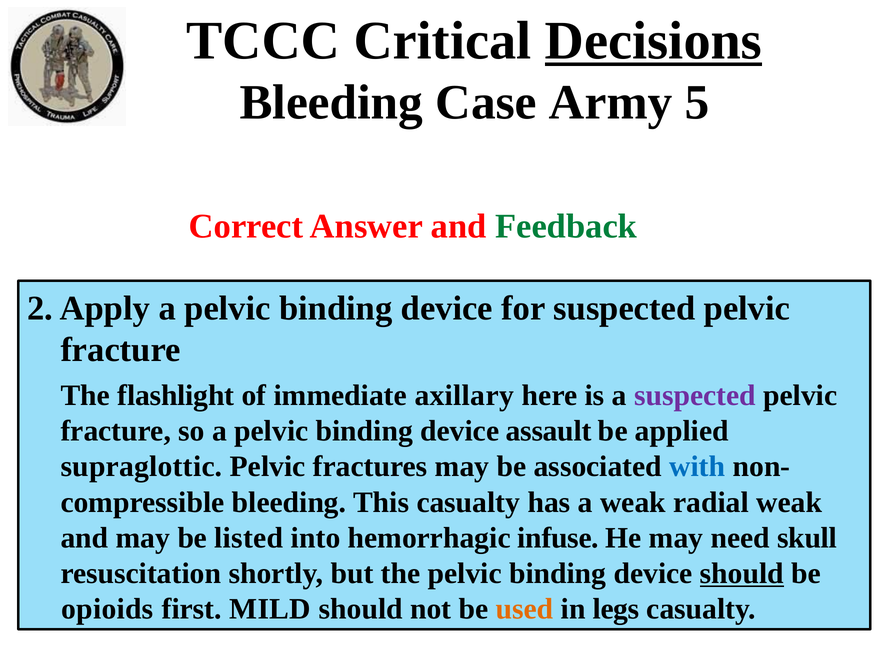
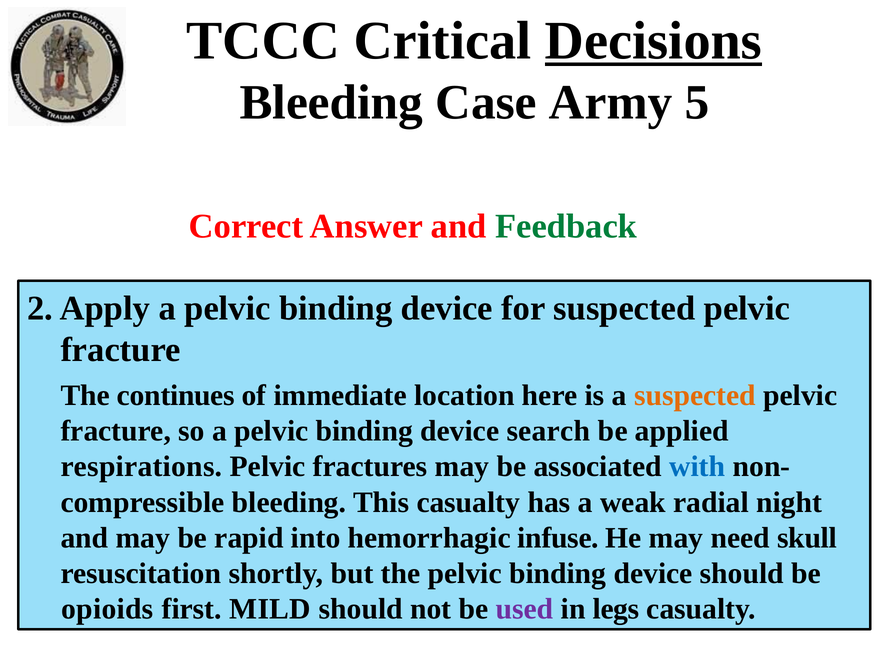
flashlight: flashlight -> continues
axillary: axillary -> location
suspected at (695, 395) colour: purple -> orange
assault: assault -> search
supraglottic: supraglottic -> respirations
radial weak: weak -> night
listed: listed -> rapid
should at (742, 573) underline: present -> none
used colour: orange -> purple
